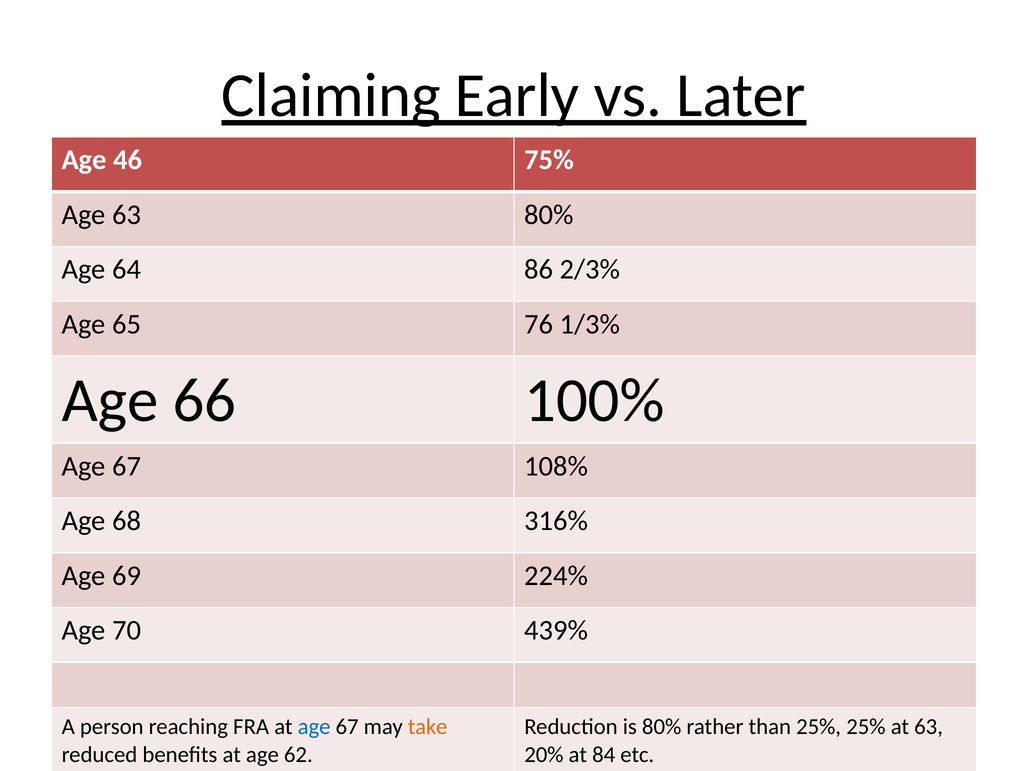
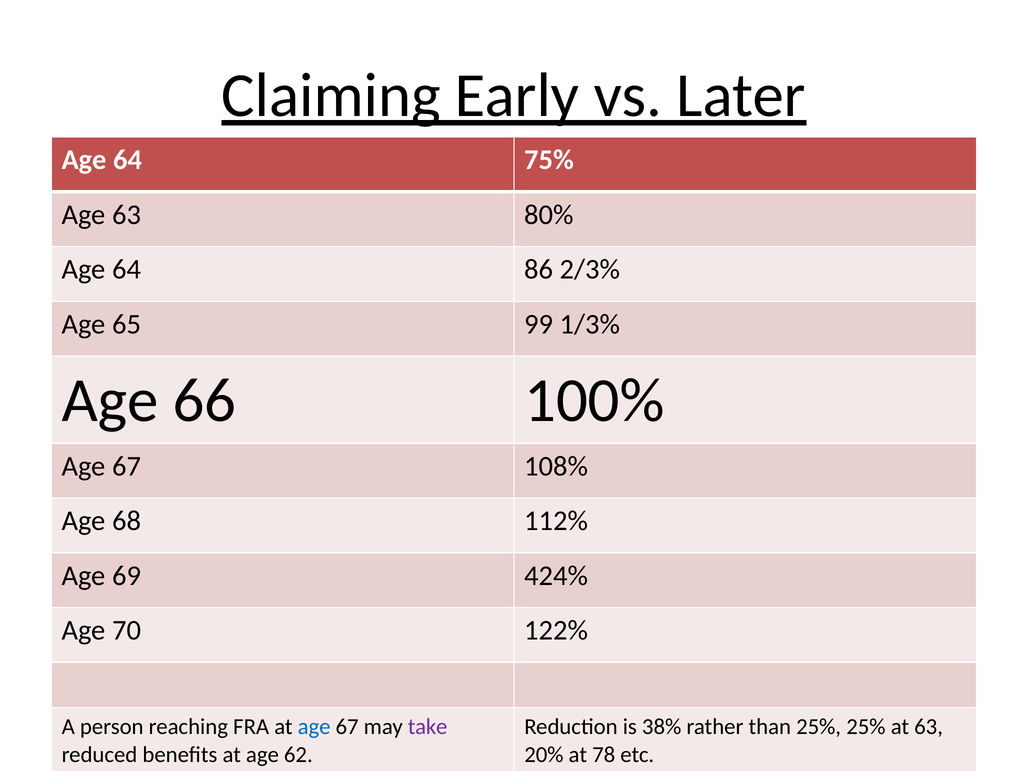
46 at (128, 160): 46 -> 64
76: 76 -> 99
316%: 316% -> 112%
224%: 224% -> 424%
439%: 439% -> 122%
take colour: orange -> purple
is 80%: 80% -> 38%
84: 84 -> 78
